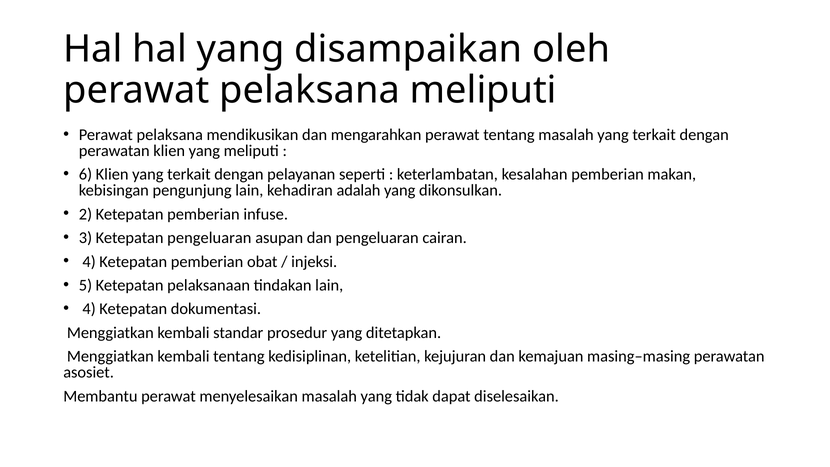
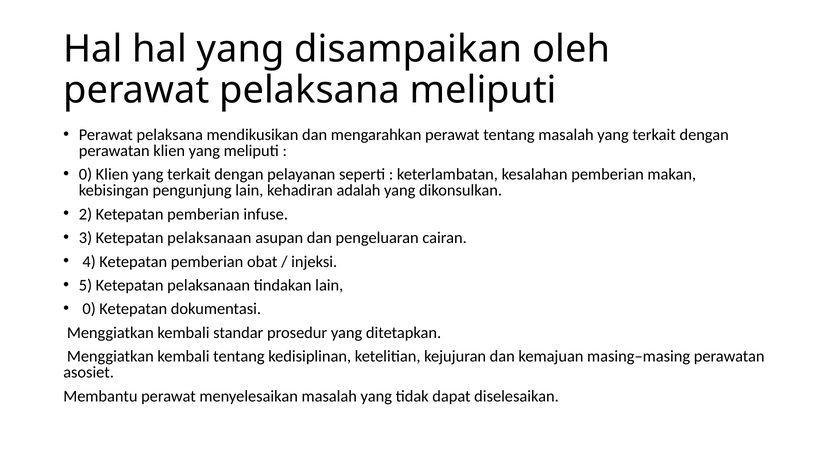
6 at (85, 174): 6 -> 0
3 Ketepatan pengeluaran: pengeluaran -> pelaksanaan
4 at (89, 309): 4 -> 0
